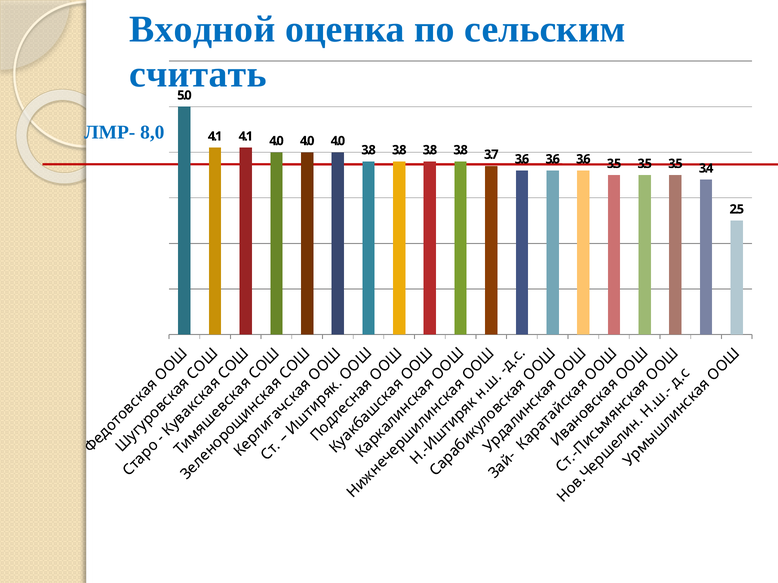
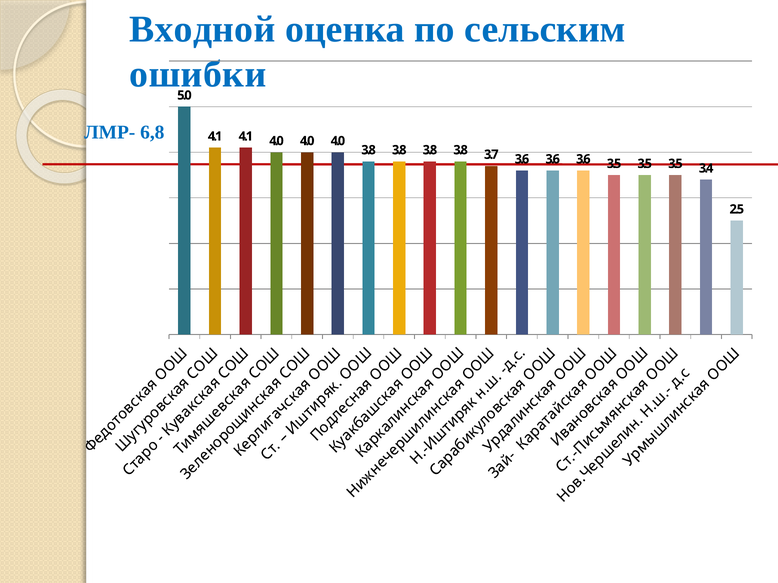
считать: считать -> ошибки
8,0: 8,0 -> 6,8
